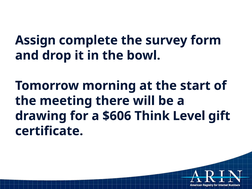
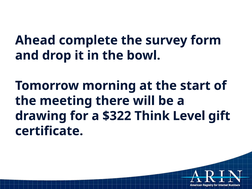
Assign: Assign -> Ahead
$606: $606 -> $322
